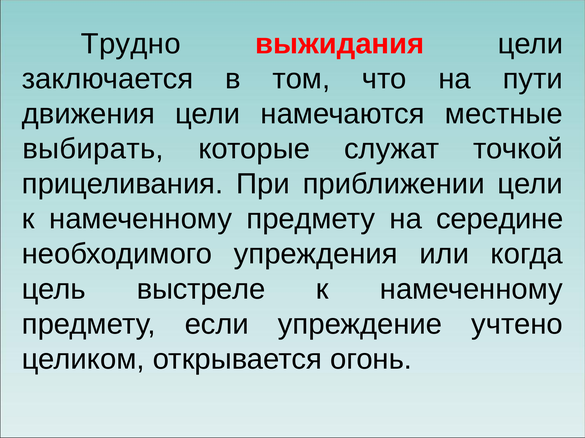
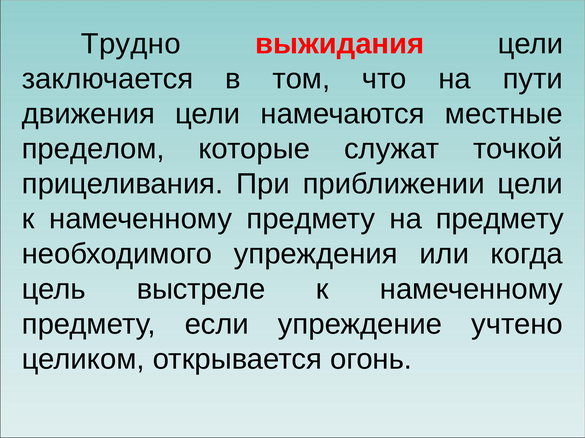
выбирать: выбирать -> пределом
на середине: середине -> предмету
